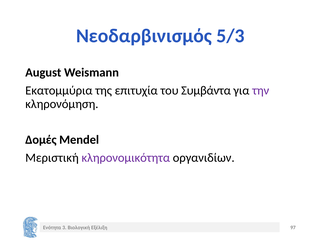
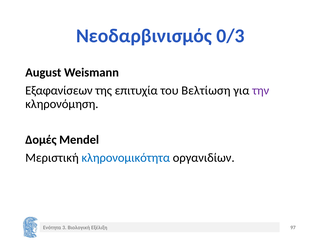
5/3: 5/3 -> 0/3
Εκατομμύρια: Εκατομμύρια -> Εξαφανίσεων
Συμβάντα: Συμβάντα -> Βελτίωση
κληρονομικότητα colour: purple -> blue
